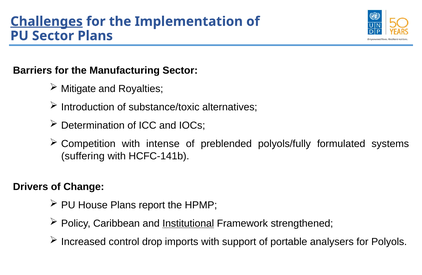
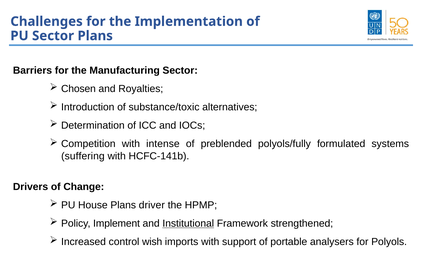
Challenges underline: present -> none
Mitigate: Mitigate -> Chosen
report: report -> driver
Caribbean: Caribbean -> Implement
drop: drop -> wish
